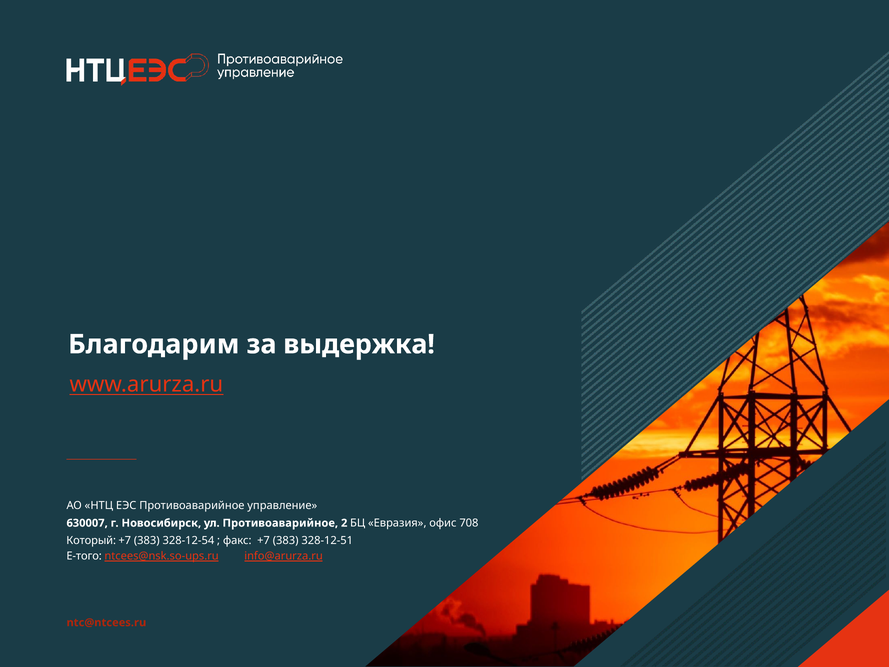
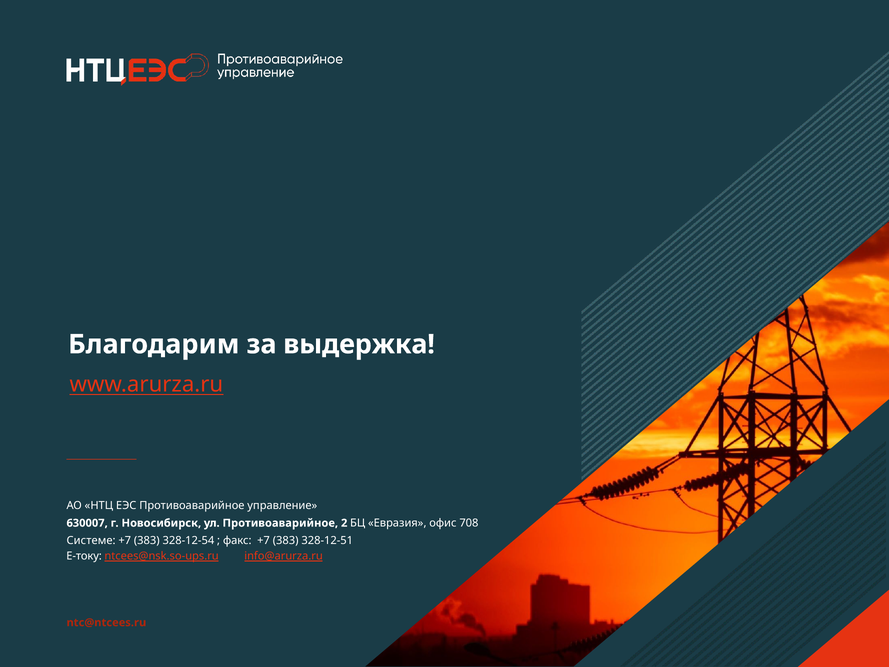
Который: Который -> Системе
E-того: E-того -> E-току
